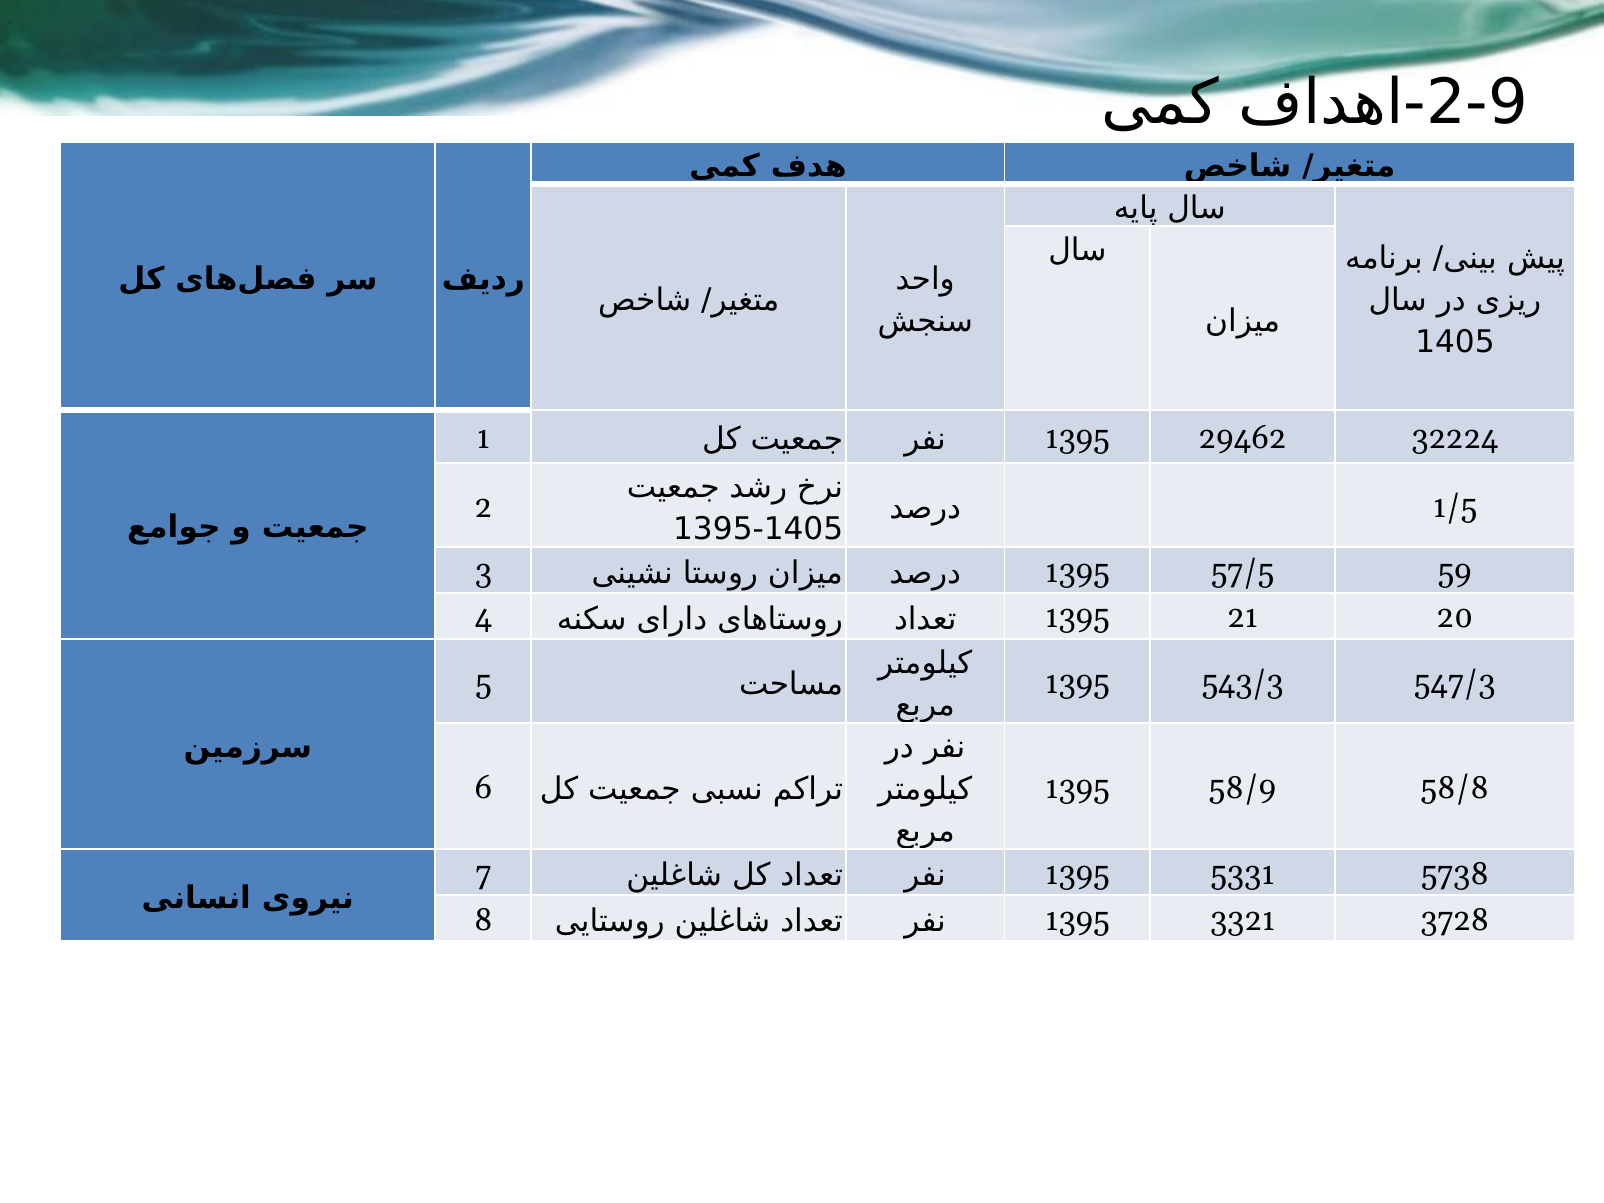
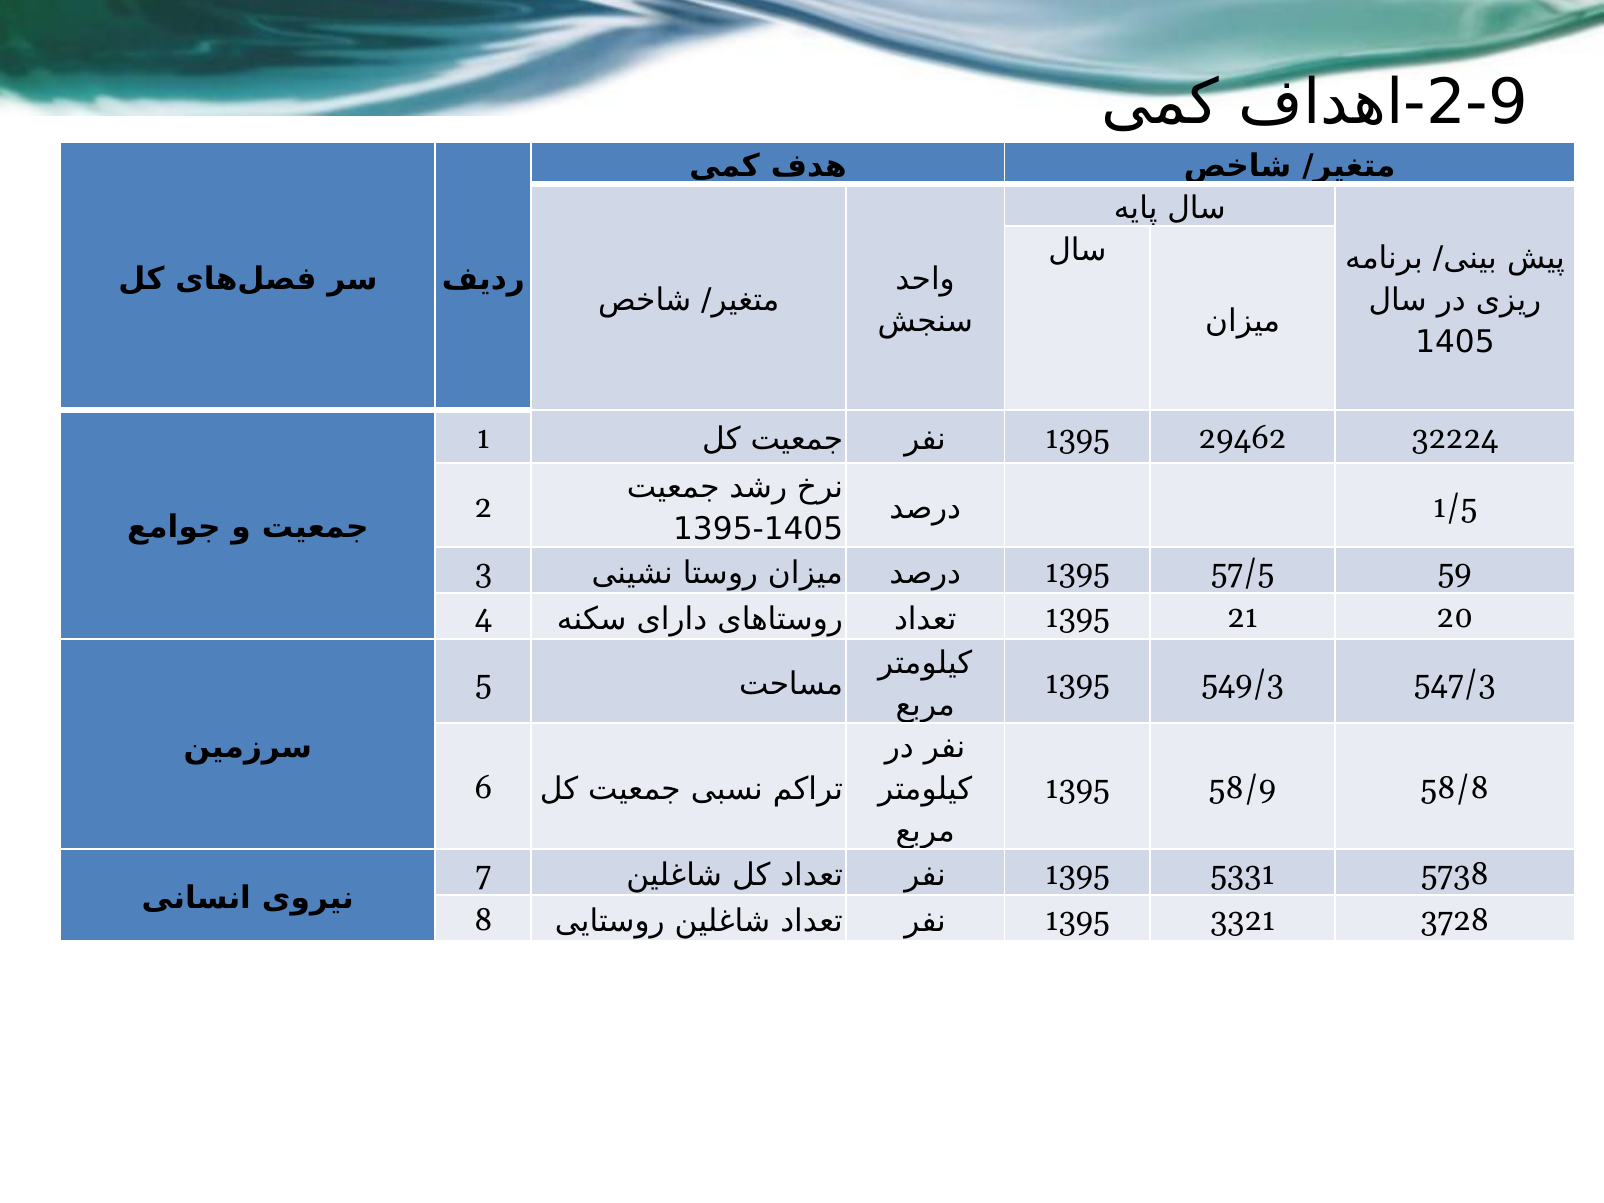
543/3: 543/3 -> 549/3
